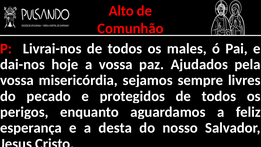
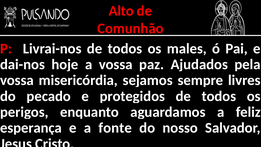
desta: desta -> fonte
